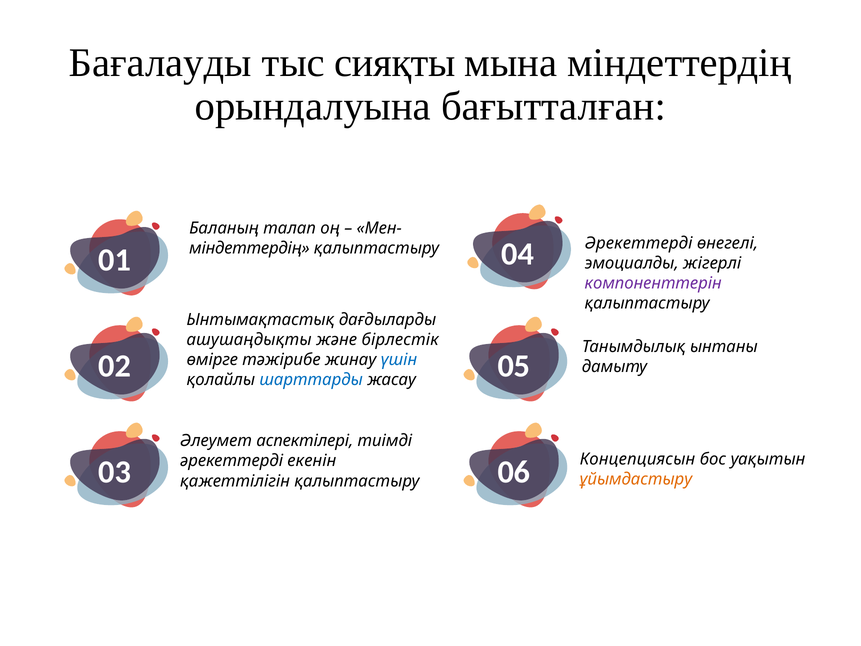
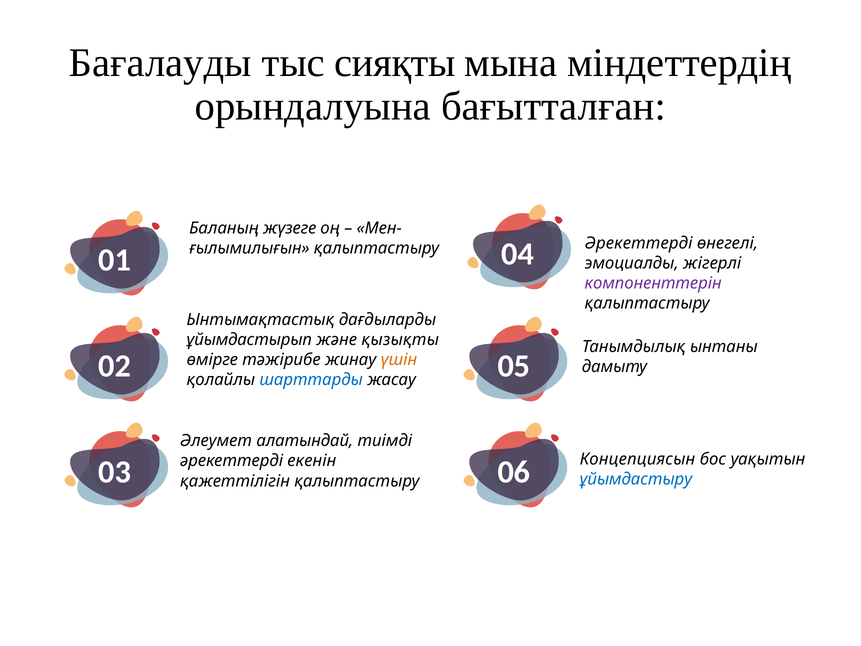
талап: талап -> жүзеге
міндеттердің at (249, 248): міндеттердің -> ғылымилығын
ашушаңдықты: ашушаңдықты -> ұйымдастырып
бірлестік: бірлестік -> қызықты
үшін colour: blue -> orange
аспектілері: аспектілері -> алатындай
ұйымдастыру colour: orange -> blue
